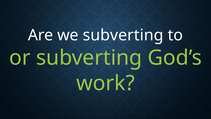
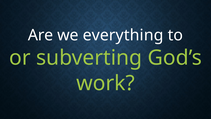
we subverting: subverting -> everything
